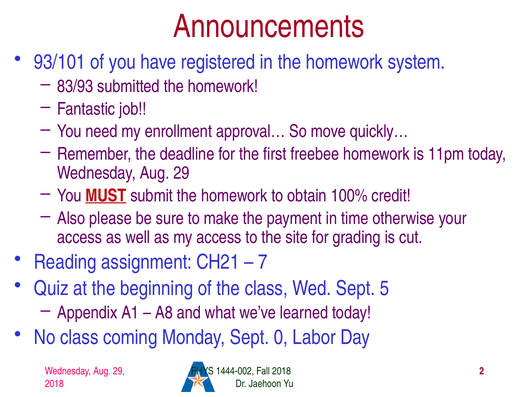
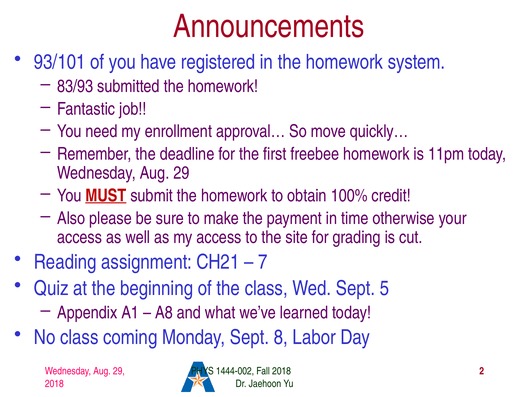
0: 0 -> 8
